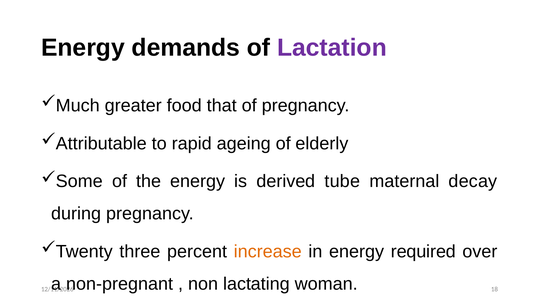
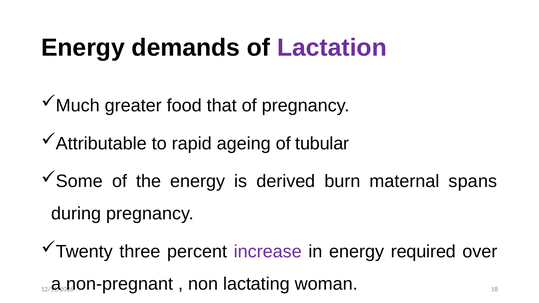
elderly: elderly -> tubular
tube: tube -> burn
decay: decay -> spans
increase colour: orange -> purple
